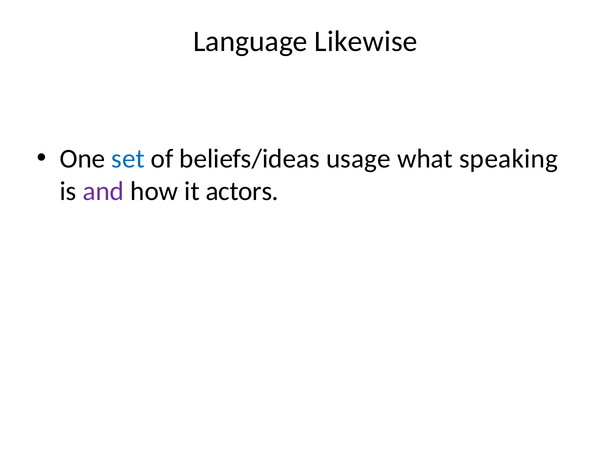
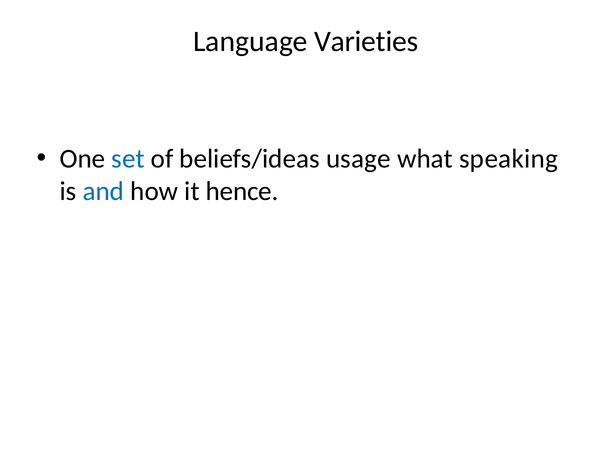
Likewise: Likewise -> Varieties
and colour: purple -> blue
actors: actors -> hence
